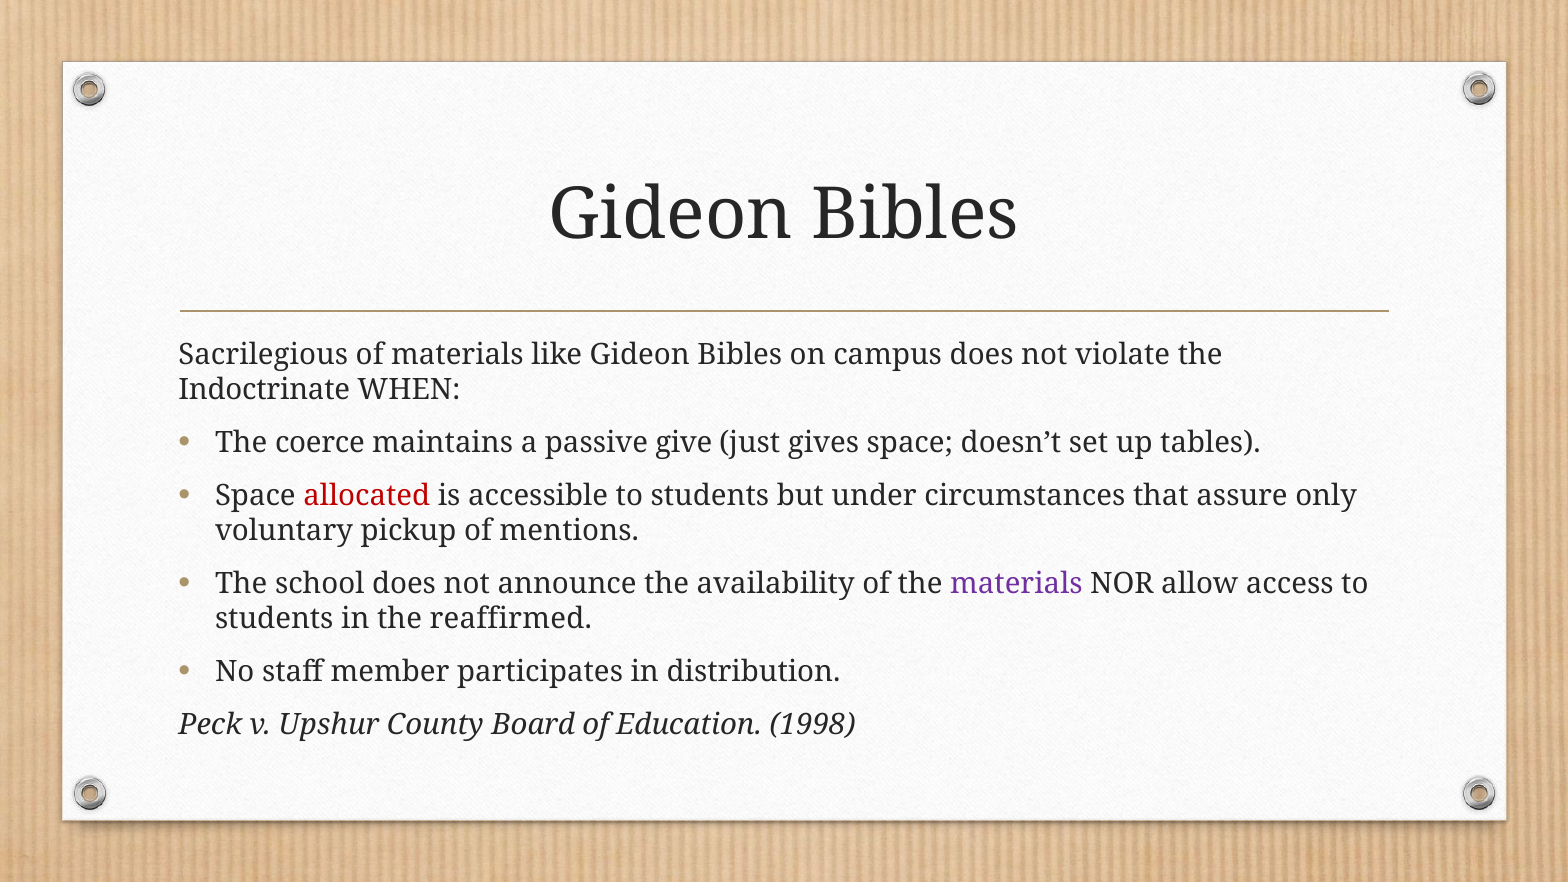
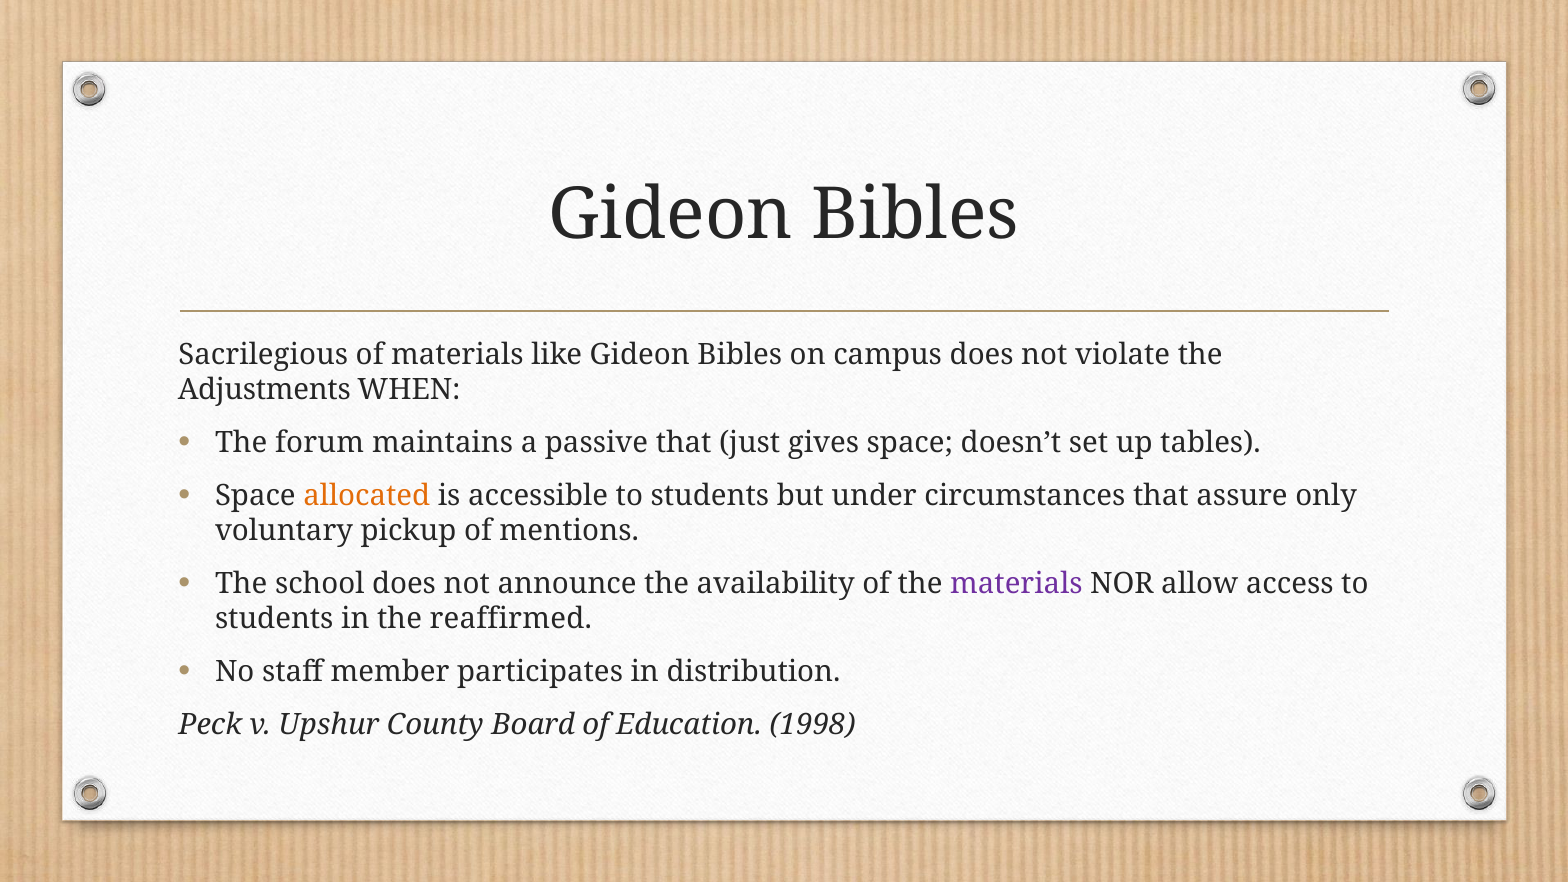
Indoctrinate: Indoctrinate -> Adjustments
coerce: coerce -> forum
passive give: give -> that
allocated colour: red -> orange
